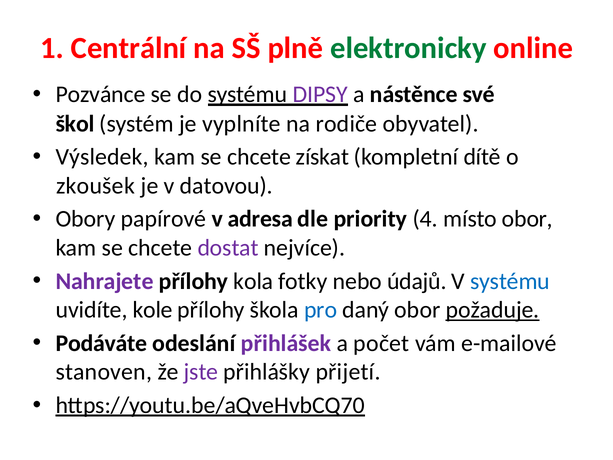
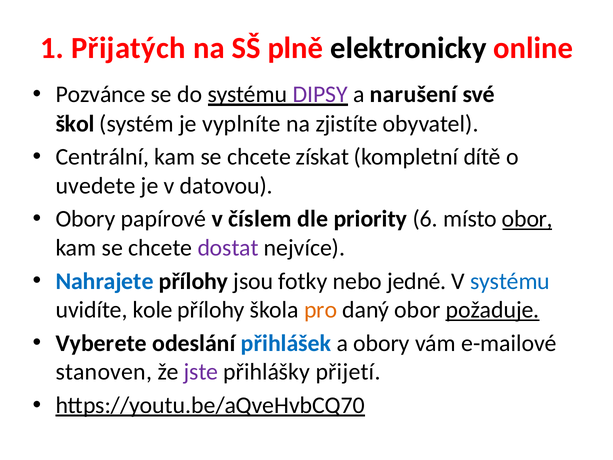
Centrální: Centrální -> Přijatých
elektronicky colour: green -> black
nástěnce: nástěnce -> narušení
rodiče: rodiče -> zjistíte
Výsledek: Výsledek -> Centrální
zkoušek: zkoušek -> uvedete
adresa: adresa -> číslem
4: 4 -> 6
obor at (527, 219) underline: none -> present
Nahrajete colour: purple -> blue
kola: kola -> jsou
údajů: údajů -> jedné
pro colour: blue -> orange
Podáváte: Podáváte -> Vyberete
přihlášek colour: purple -> blue
a počet: počet -> obory
